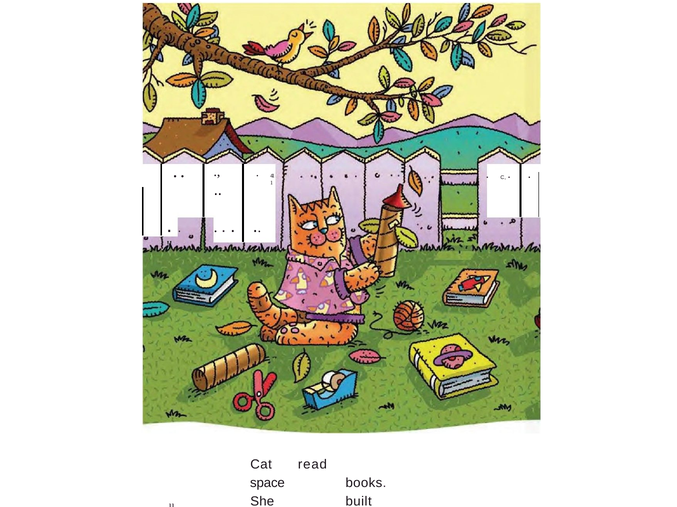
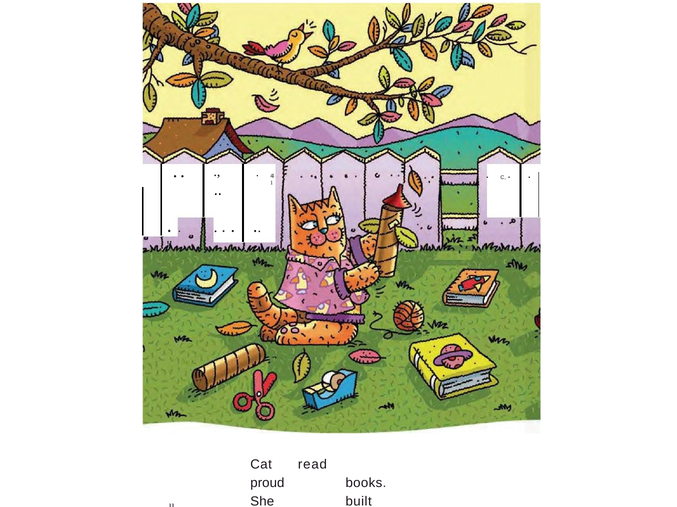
space: space -> proud
